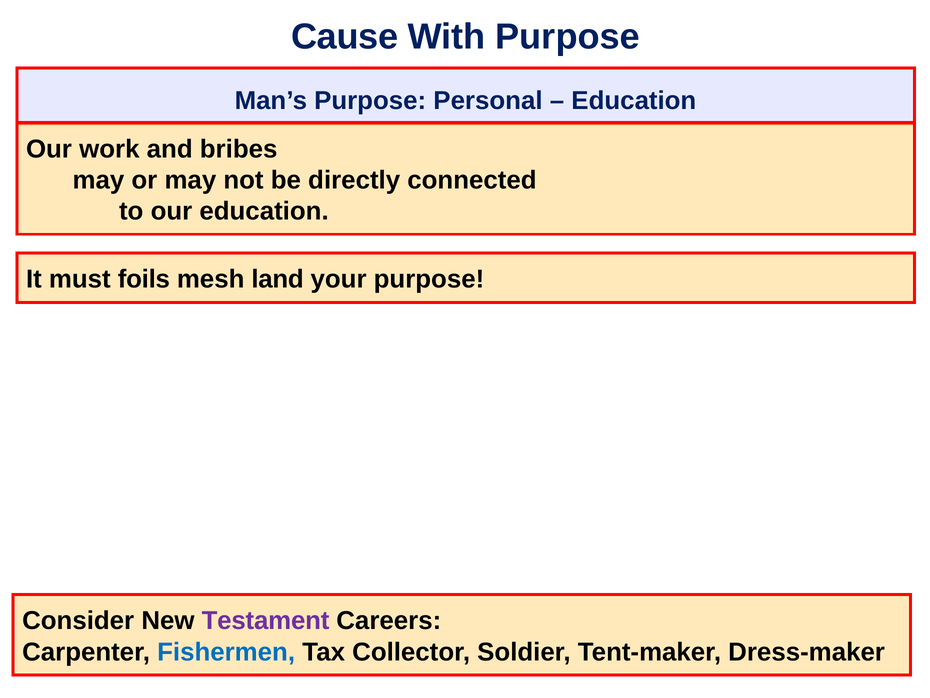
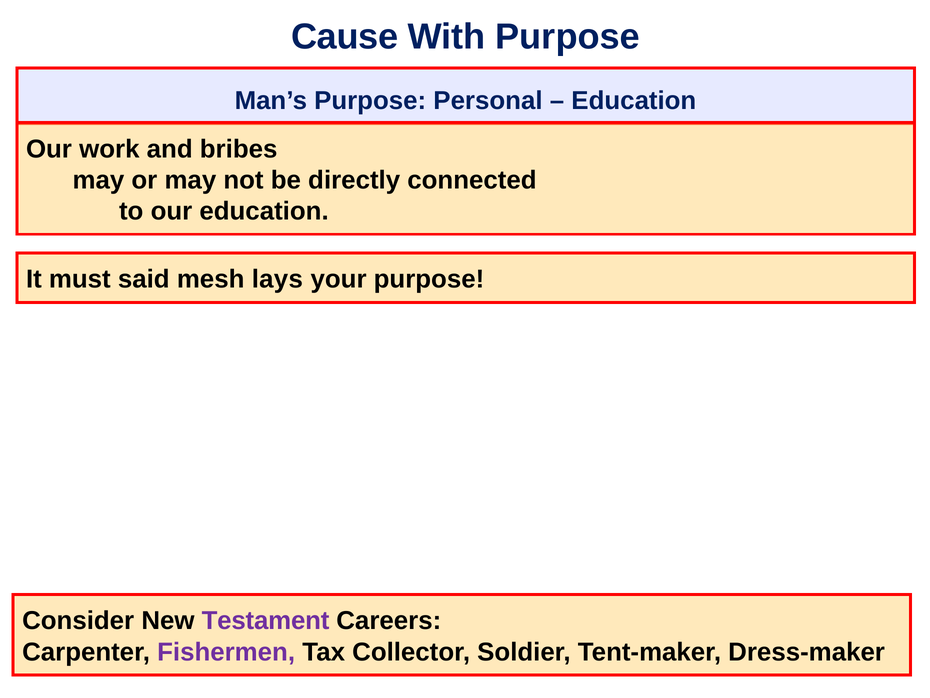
foils: foils -> said
land: land -> lays
Fishermen colour: blue -> purple
